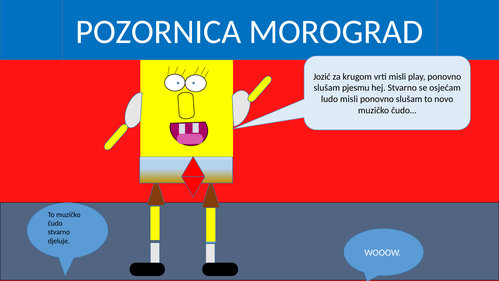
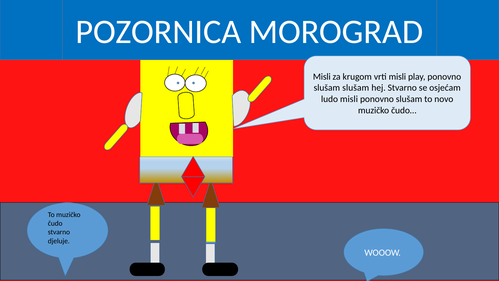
Jozić at (322, 77): Jozić -> Misli
slušam pjesmu: pjesmu -> slušam
